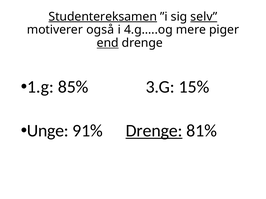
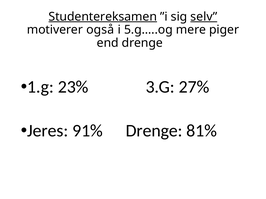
4.g…..og: 4.g…..og -> 5.g…..og
end underline: present -> none
85%: 85% -> 23%
15%: 15% -> 27%
Unge: Unge -> Jeres
Drenge at (154, 131) underline: present -> none
